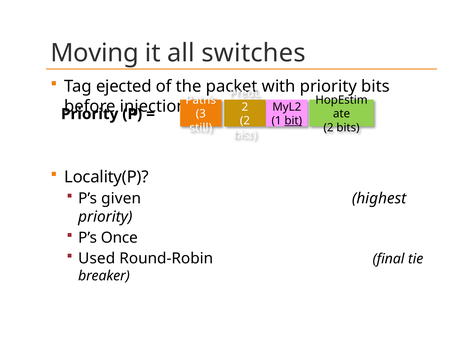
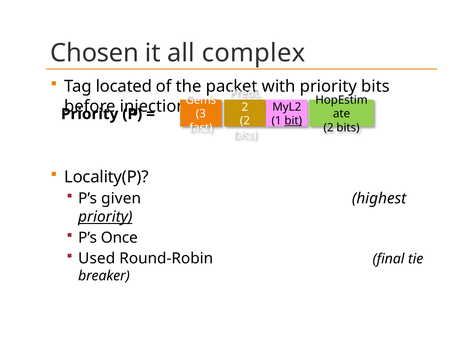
Moving: Moving -> Chosen
switches: switches -> complex
ejected: ejected -> located
Paths: Paths -> Gems
still at (201, 128): still -> fast
priority at (105, 217) underline: none -> present
